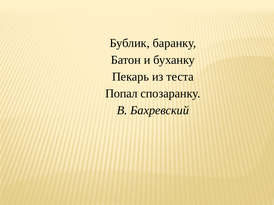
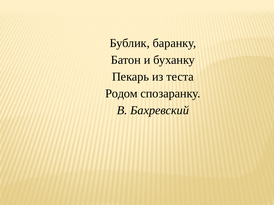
Попал: Попал -> Родом
